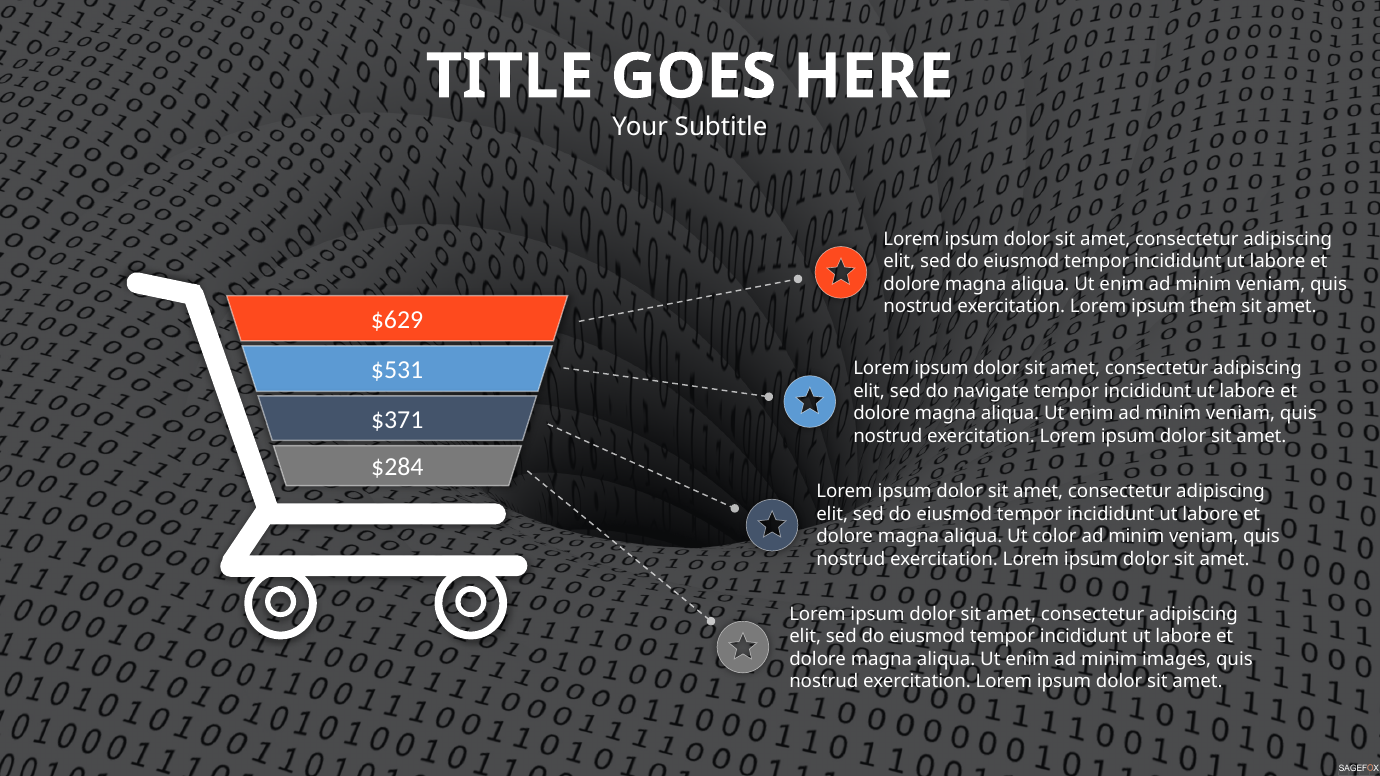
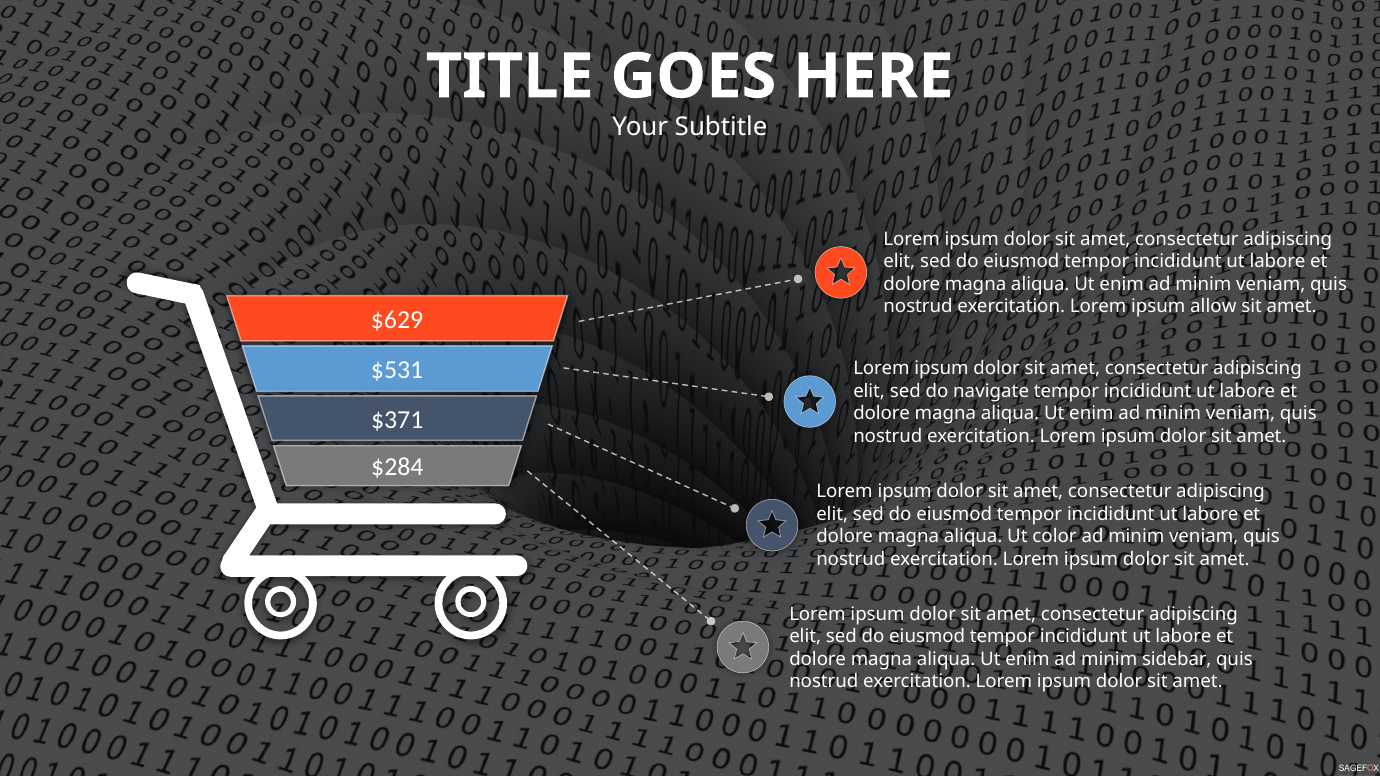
them: them -> allow
images: images -> sidebar
